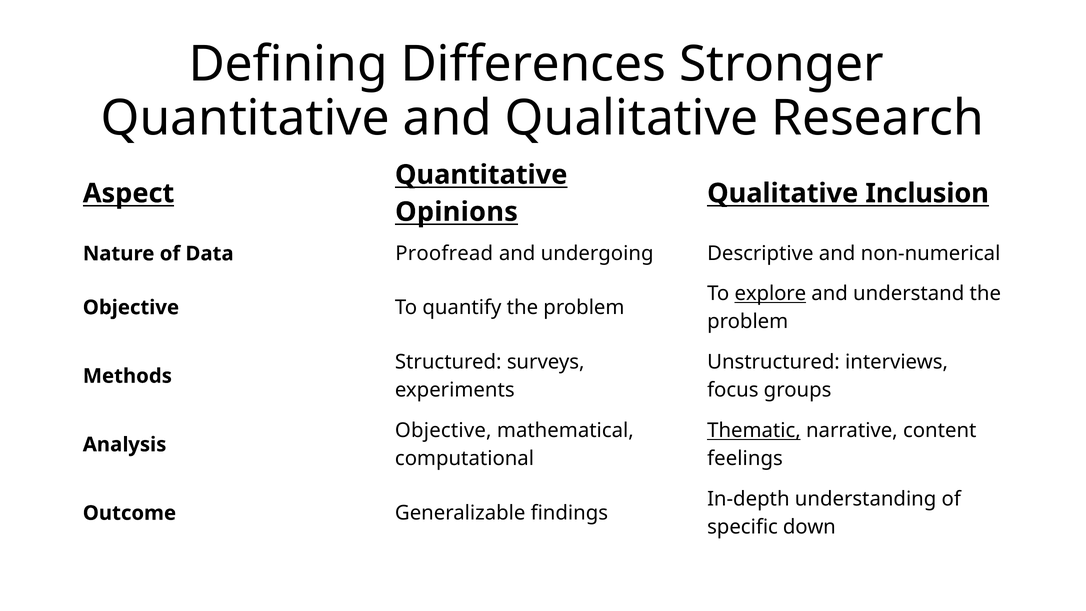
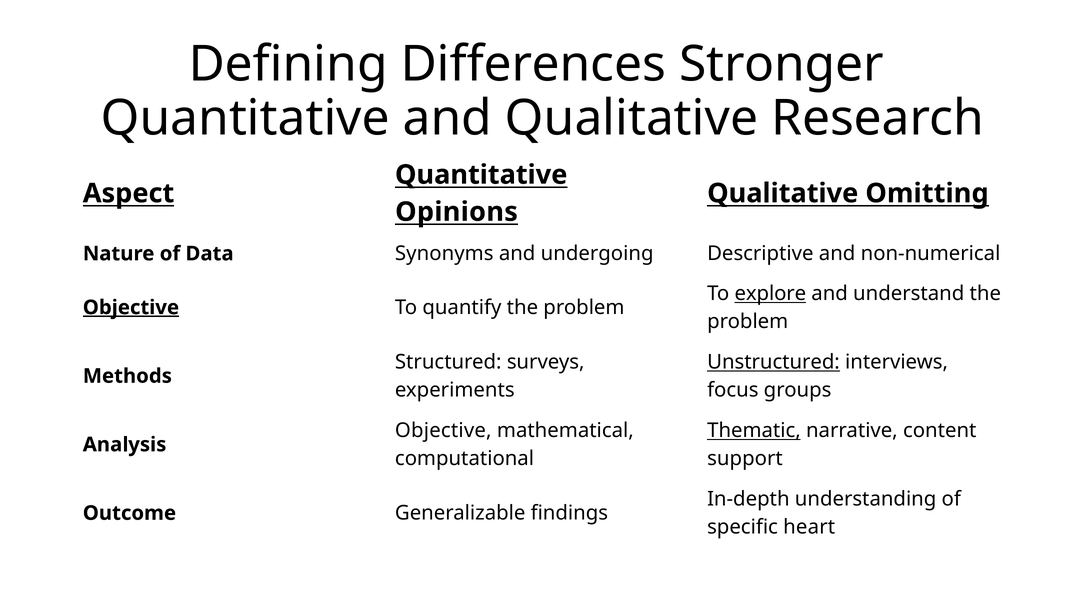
Inclusion: Inclusion -> Omitting
Proofread: Proofread -> Synonyms
Objective at (131, 307) underline: none -> present
Unstructured underline: none -> present
feelings: feelings -> support
down: down -> heart
